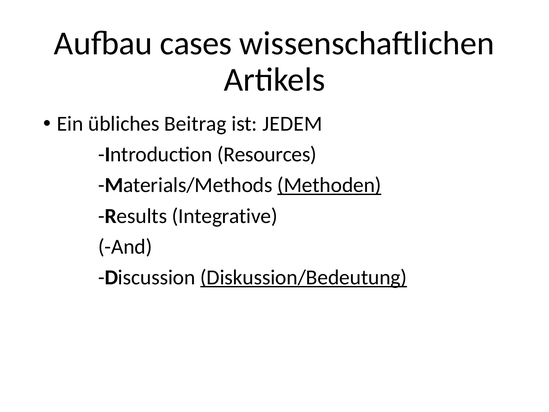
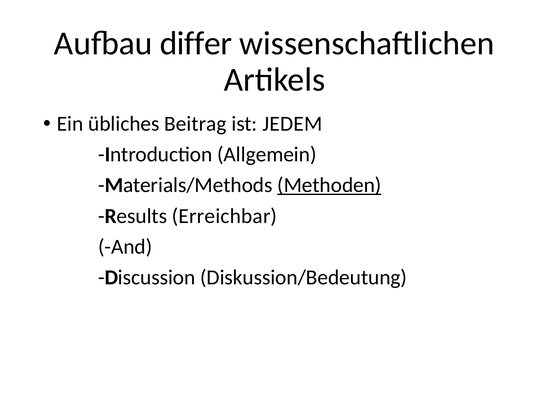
cases: cases -> differ
Resources: Resources -> Allgemein
Integrative: Integrative -> Erreichbar
Diskussion/Bedeutung underline: present -> none
